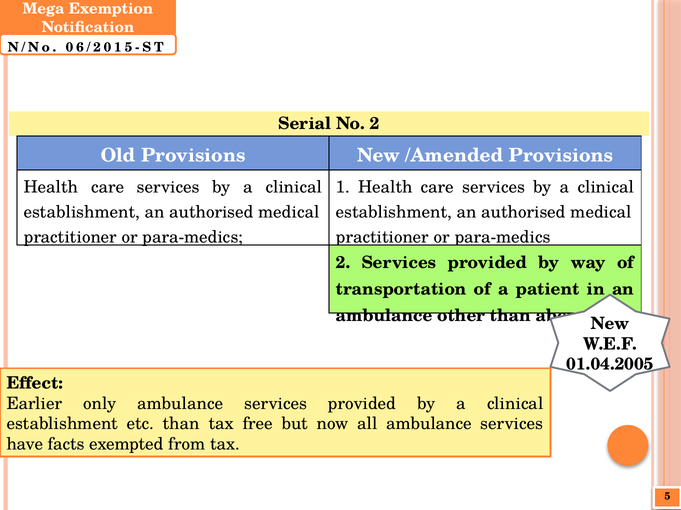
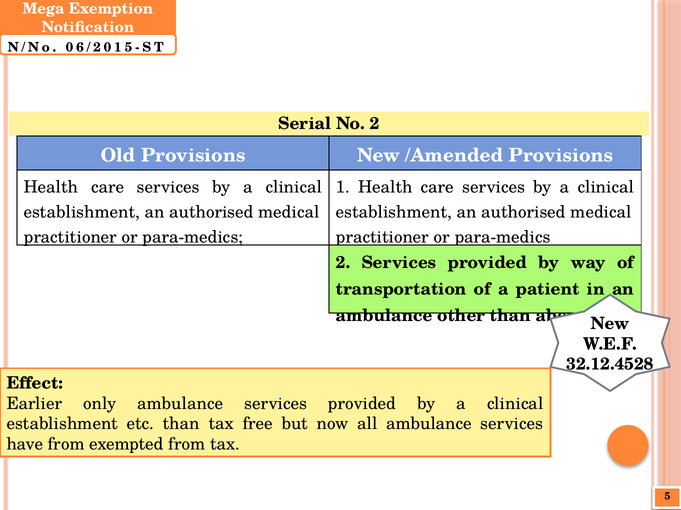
01.04.2005: 01.04.2005 -> 32.12.4528
have facts: facts -> from
